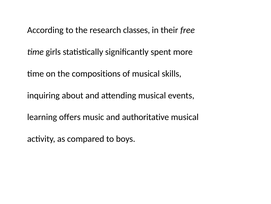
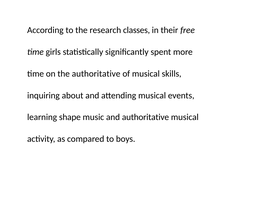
the compositions: compositions -> authoritative
offers: offers -> shape
